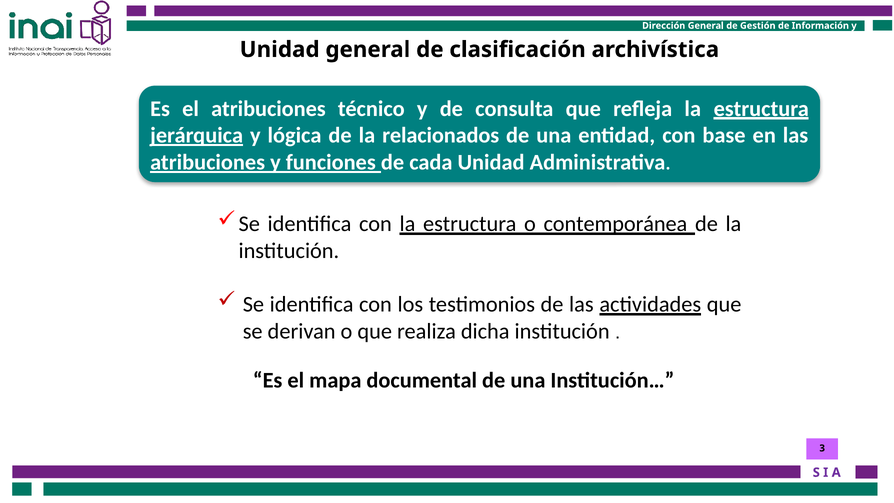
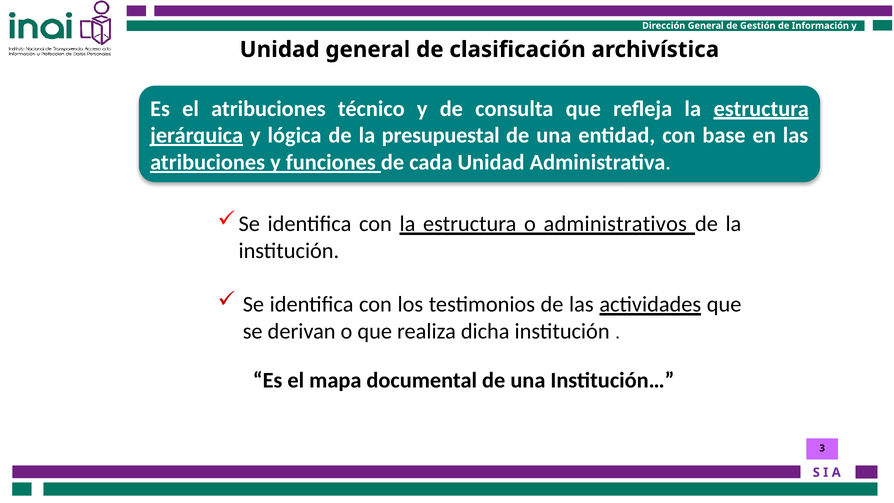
relacionados: relacionados -> presupuestal
contemporánea: contemporánea -> administrativos
